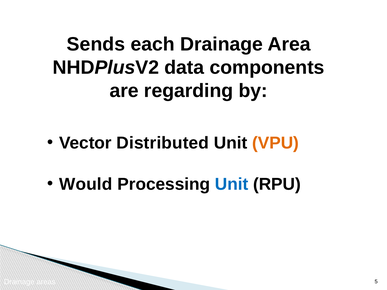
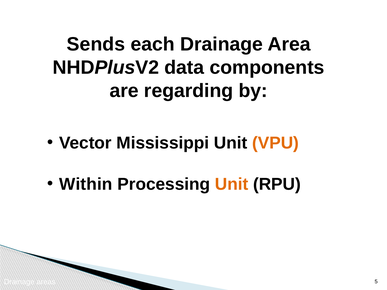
Distributed: Distributed -> Mississippi
Would: Would -> Within
Unit at (232, 184) colour: blue -> orange
